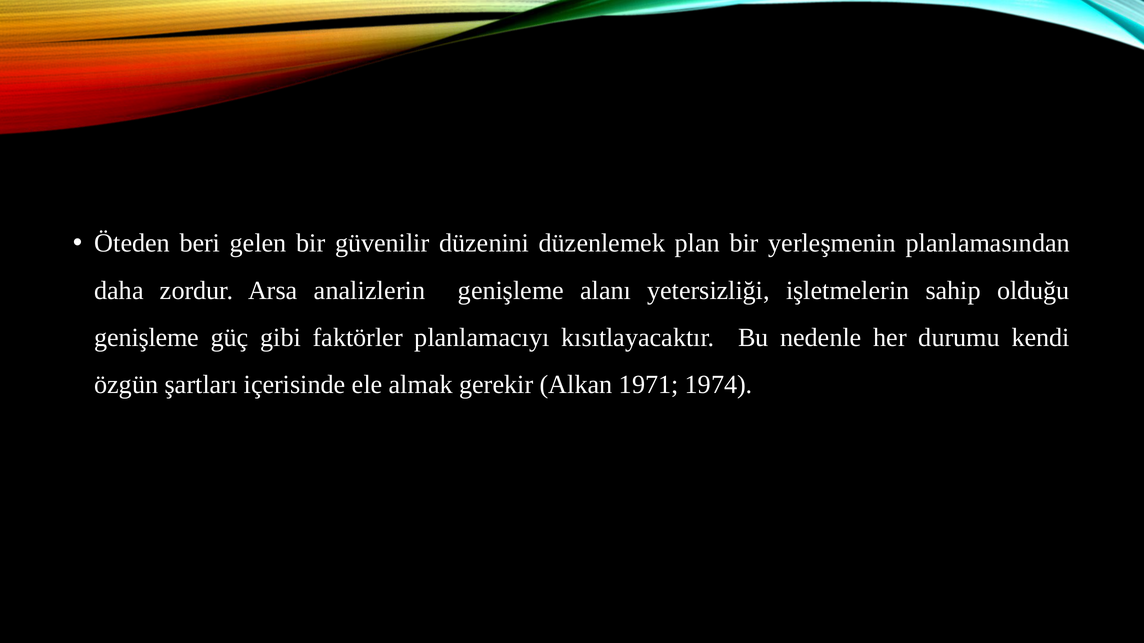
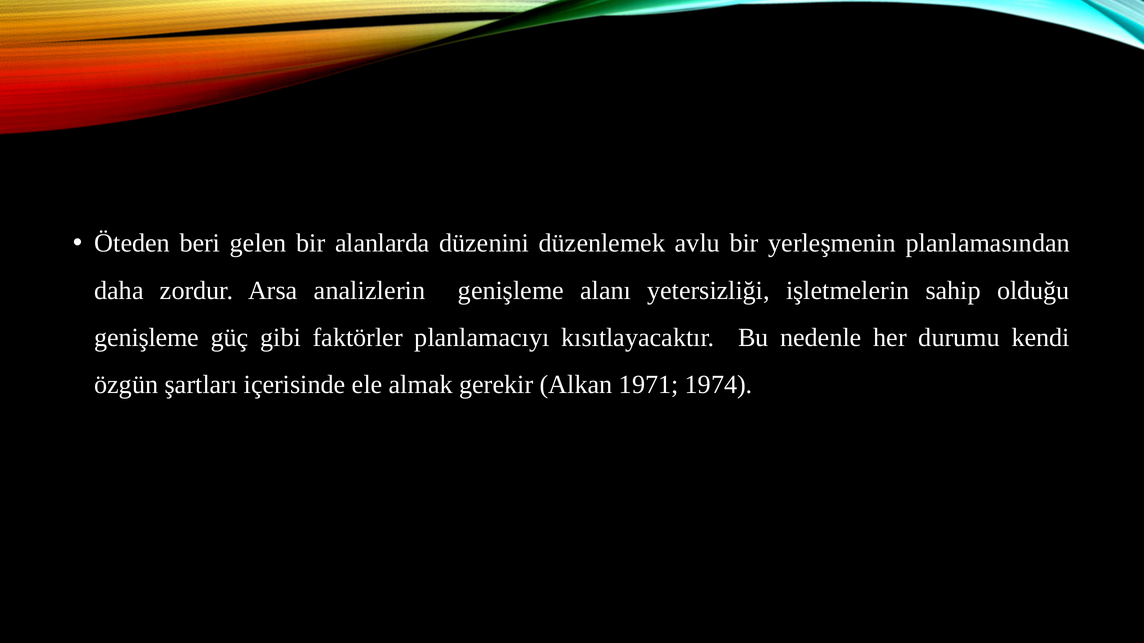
güvenilir: güvenilir -> alanlarda
plan: plan -> avlu
